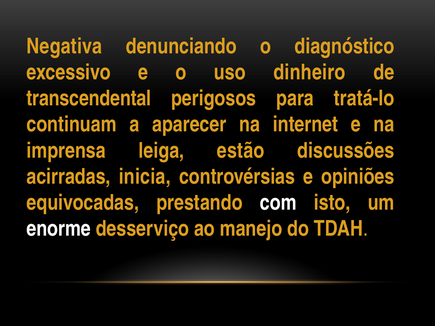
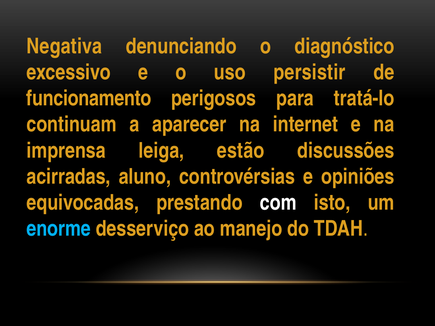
dinheiro: dinheiro -> persistir
transcendental: transcendental -> funcionamento
inicia: inicia -> aluno
enorme colour: white -> light blue
